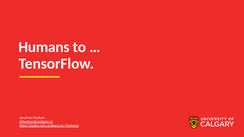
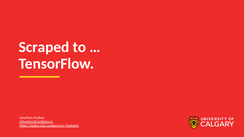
Humans: Humans -> Scraped
